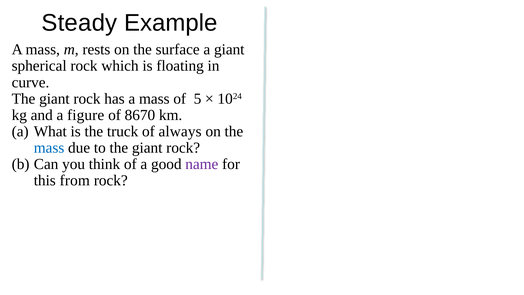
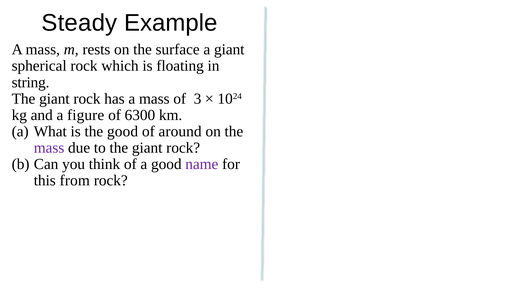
curve: curve -> string
5: 5 -> 3
8670: 8670 -> 6300
the truck: truck -> good
always: always -> around
mass at (49, 148) colour: blue -> purple
